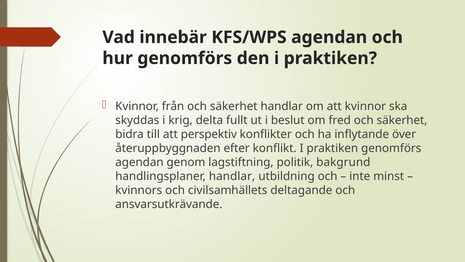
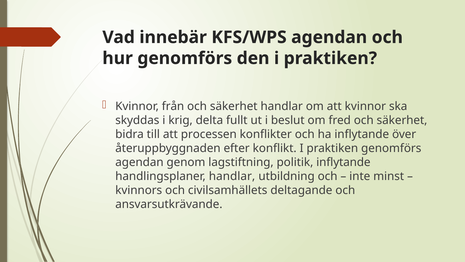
perspektiv: perspektiv -> processen
politik bakgrund: bakgrund -> inflytande
